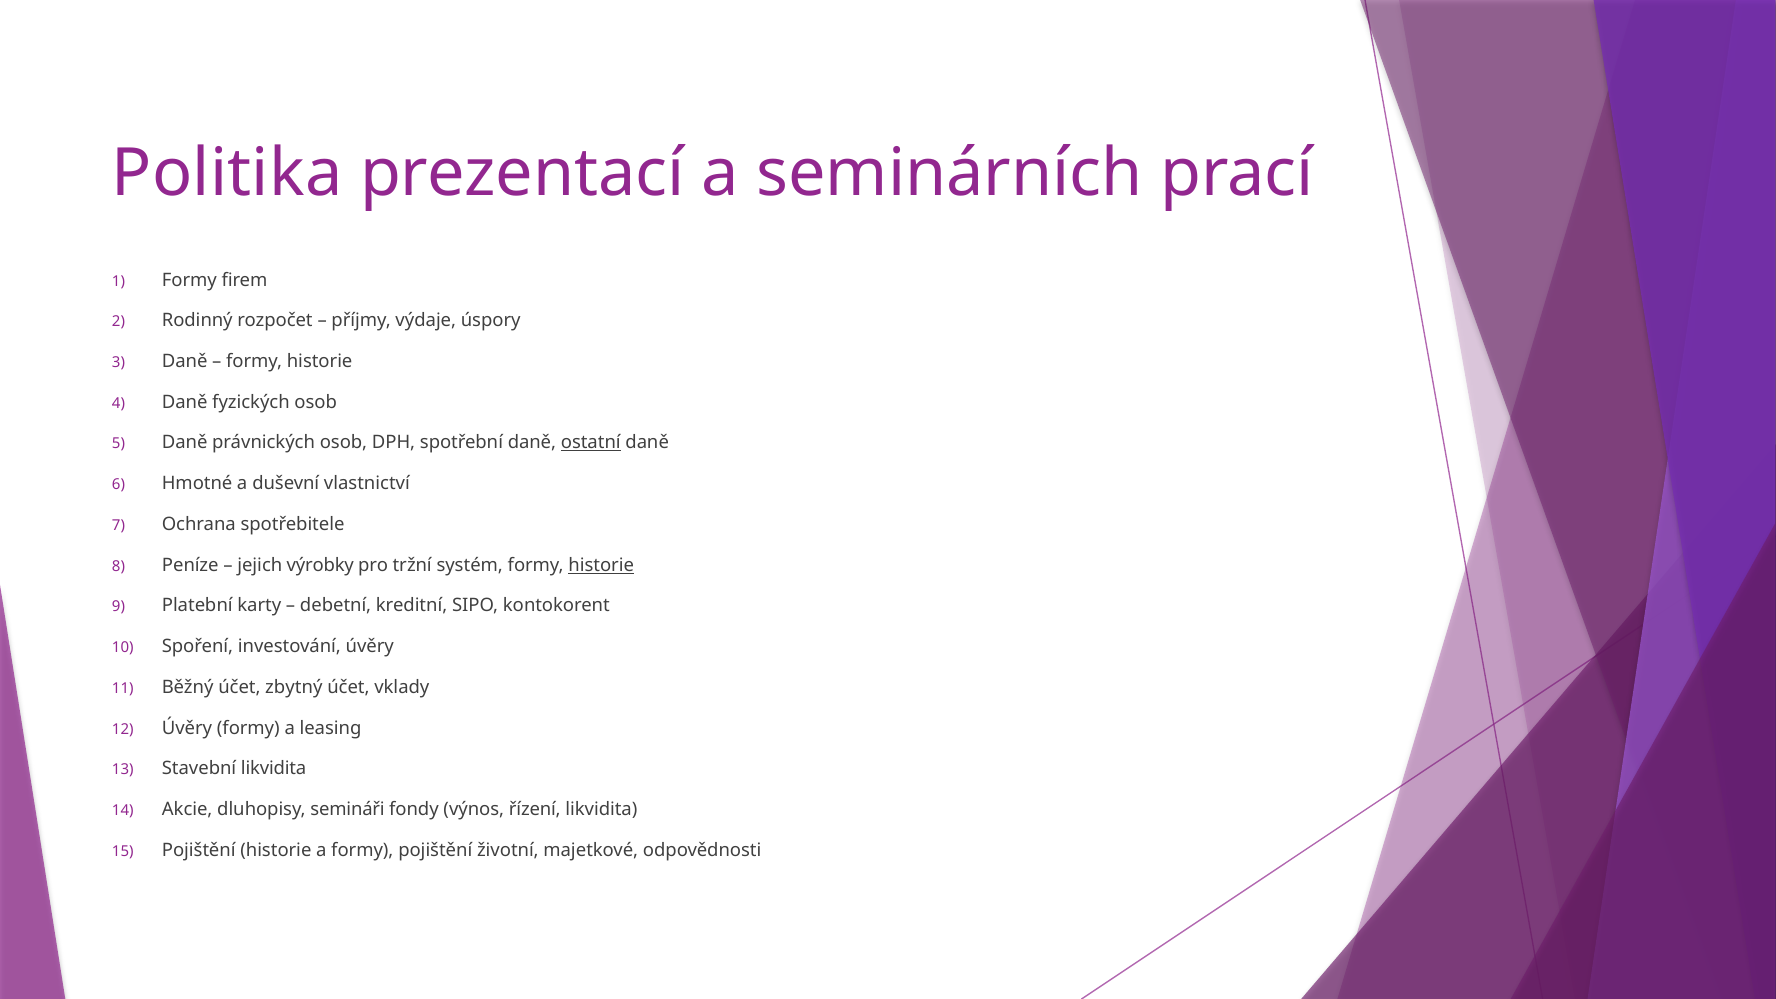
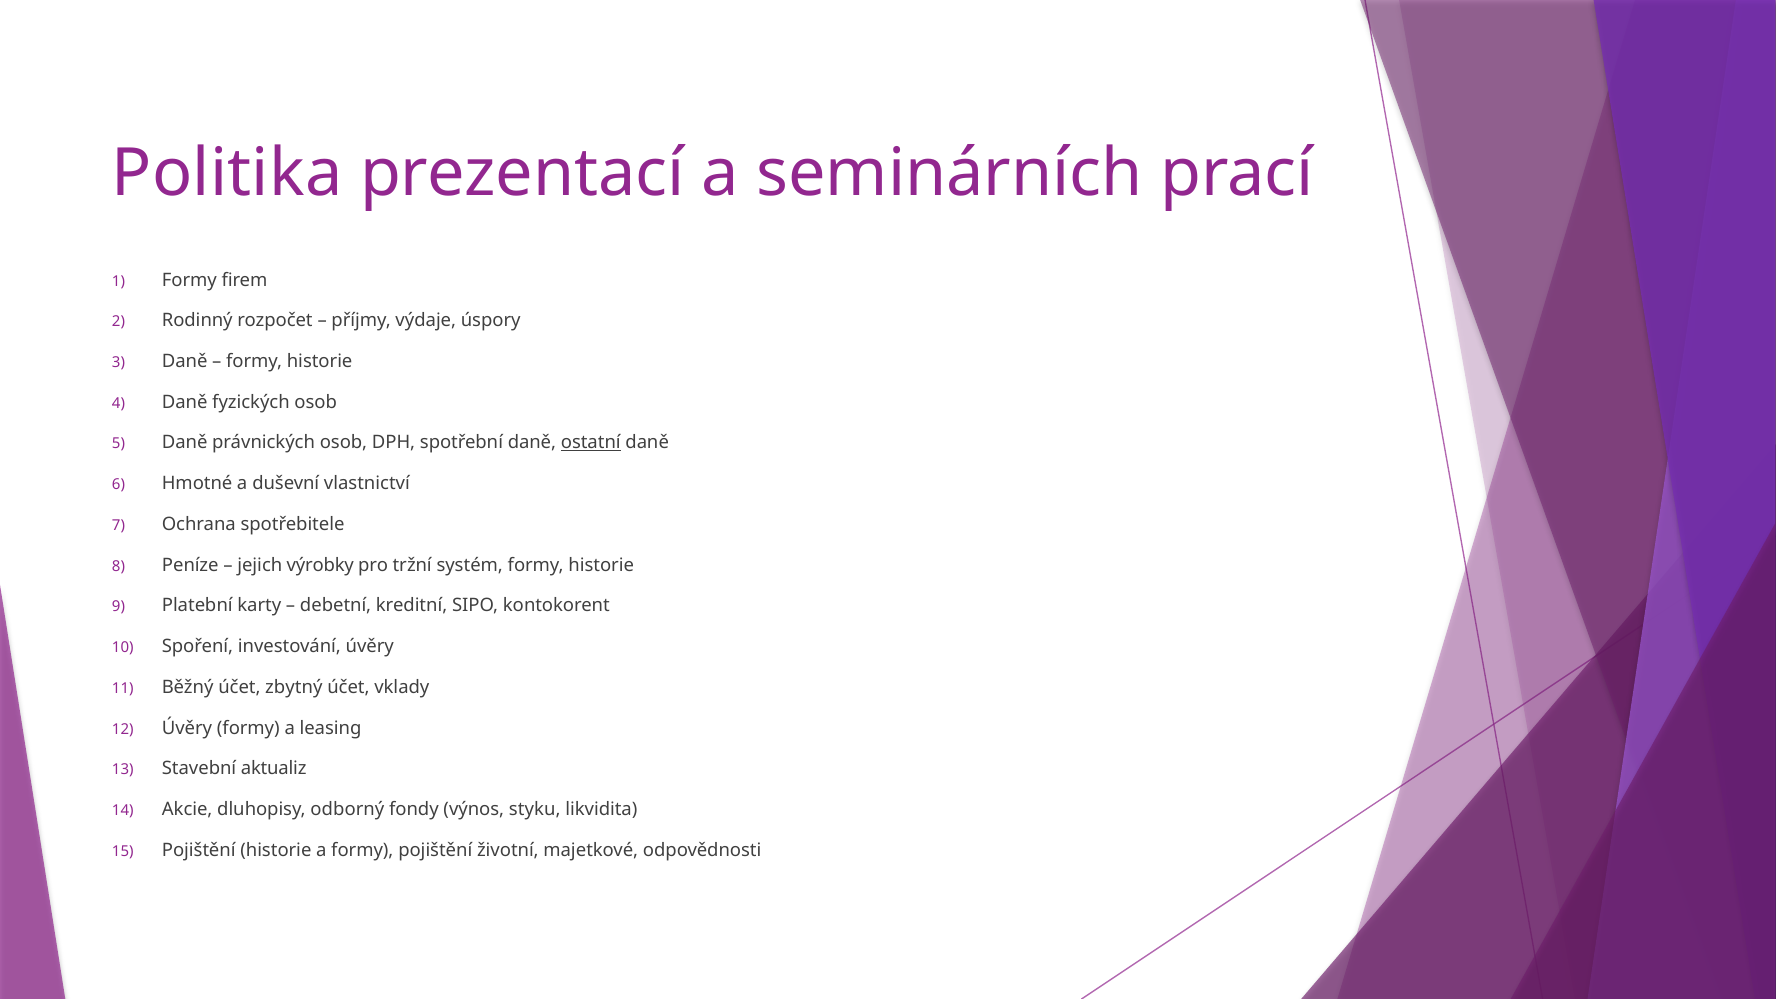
historie at (601, 565) underline: present -> none
Stavební likvidita: likvidita -> aktualiz
semináři: semináři -> odborný
řízení: řízení -> styku
